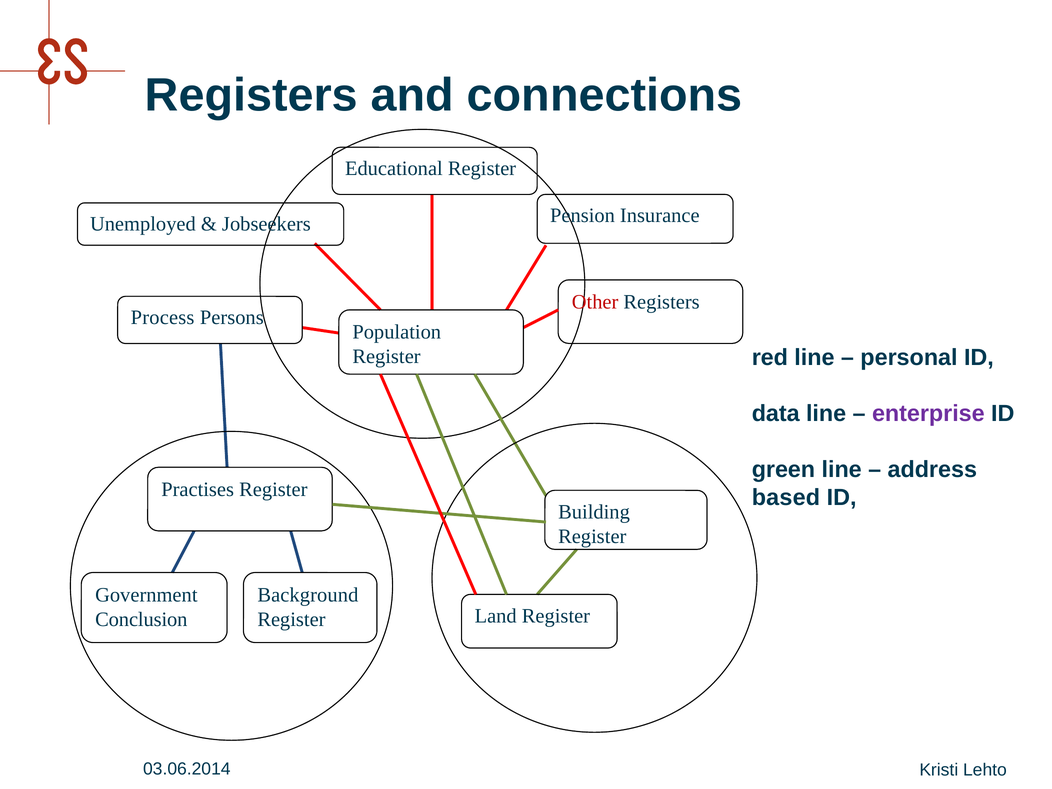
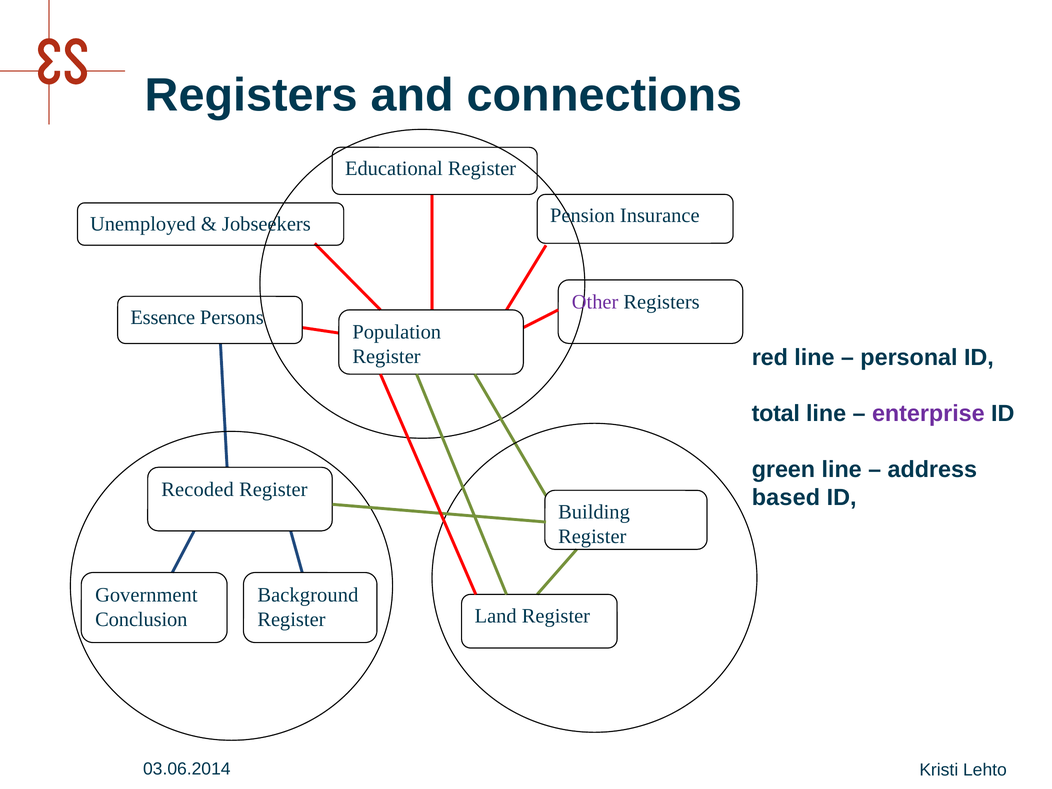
Other colour: red -> purple
Process: Process -> Essence
data: data -> total
Practises: Practises -> Recoded
